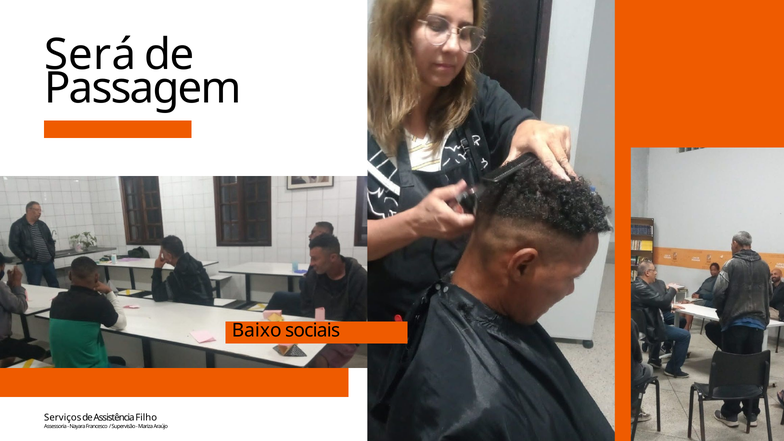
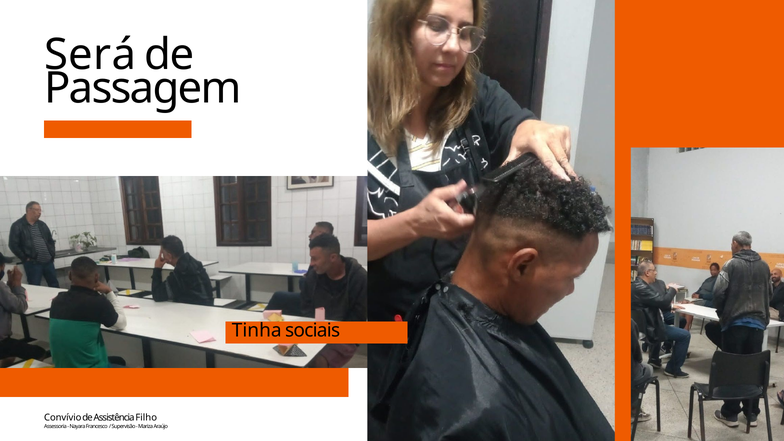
Baixo: Baixo -> Tinha
Serviços: Serviços -> Convívio
